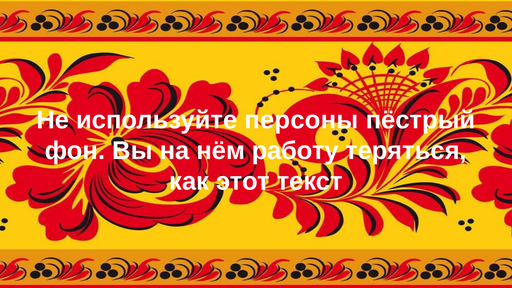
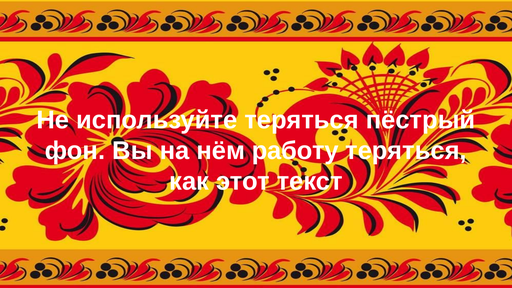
используйте персоны: персоны -> теряться
